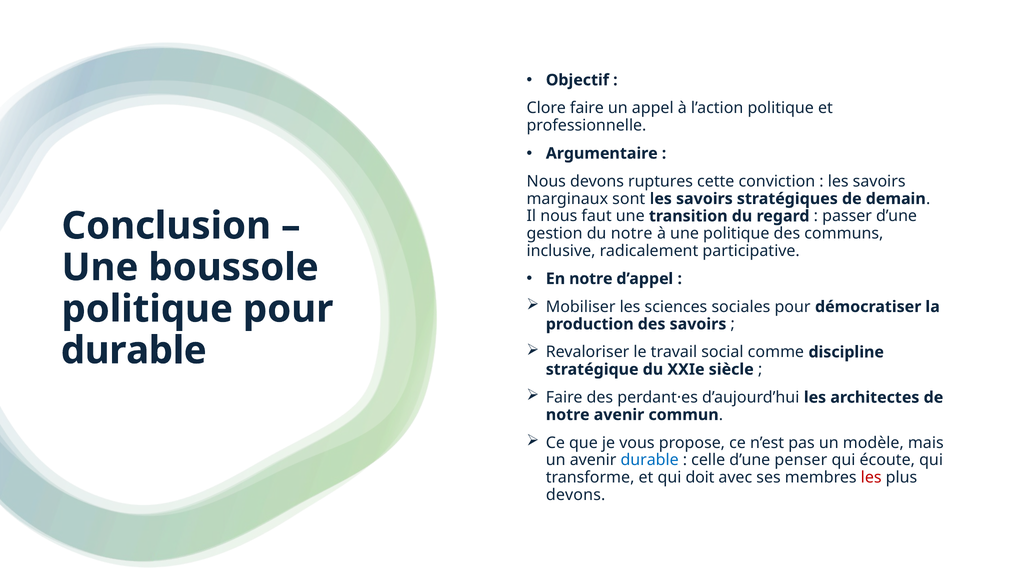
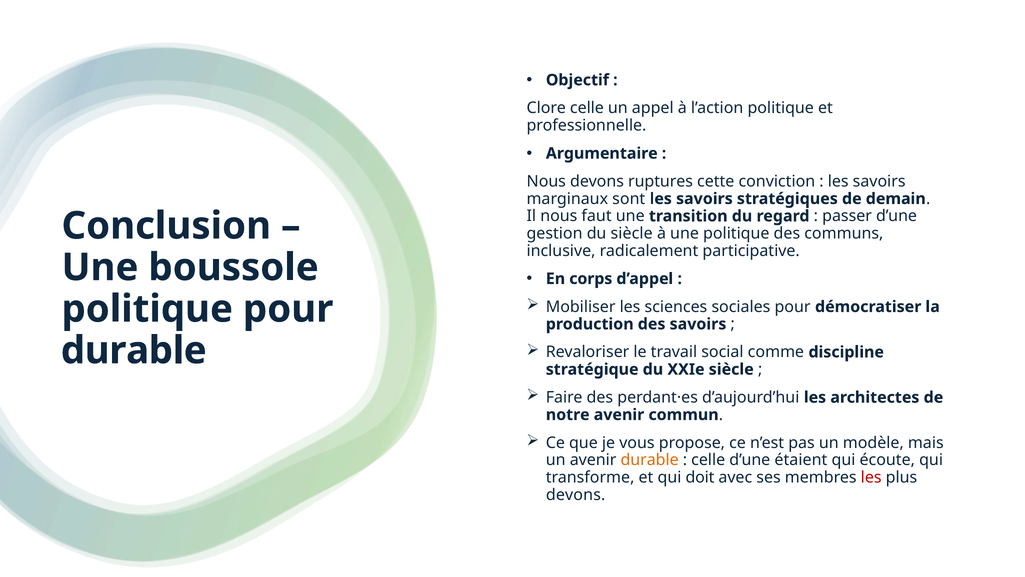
Clore faire: faire -> celle
du notre: notre -> siècle
En notre: notre -> corps
durable at (650, 460) colour: blue -> orange
penser: penser -> étaient
